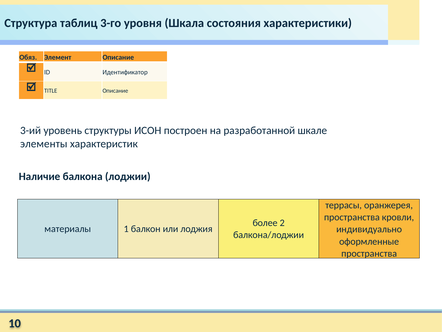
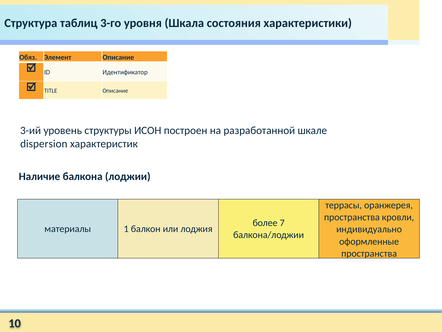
элементы: элементы -> dispersion
2: 2 -> 7
